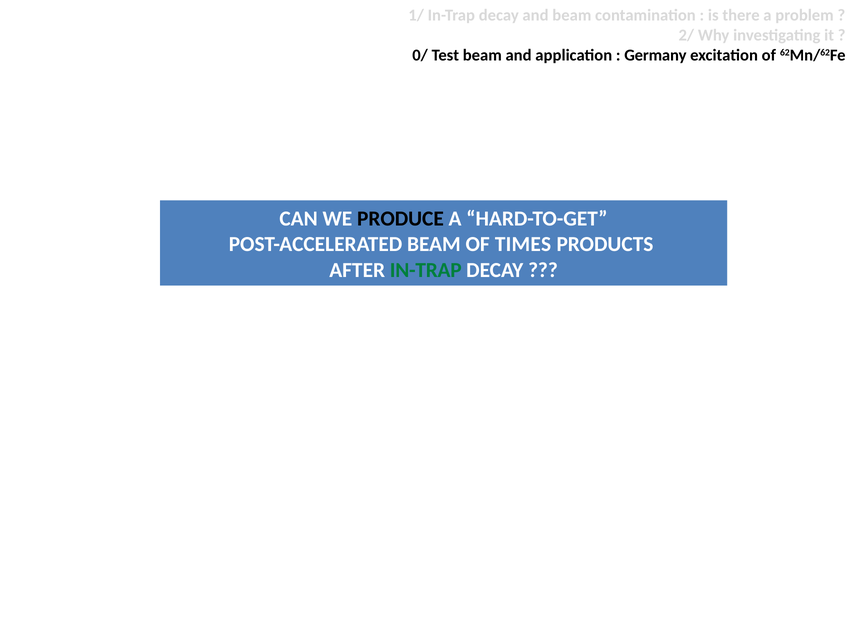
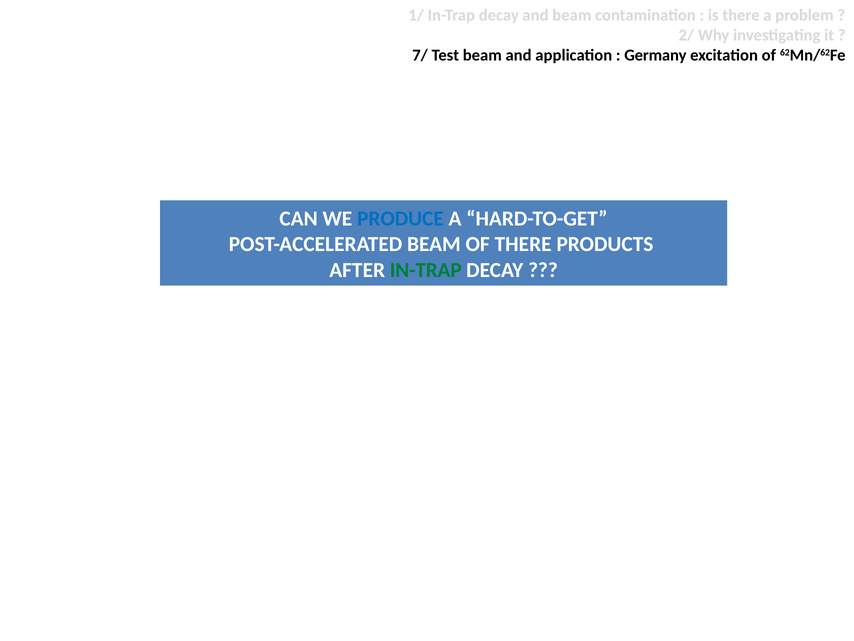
0/: 0/ -> 7/
PRODUCE colour: black -> blue
OF TIMES: TIMES -> THERE
